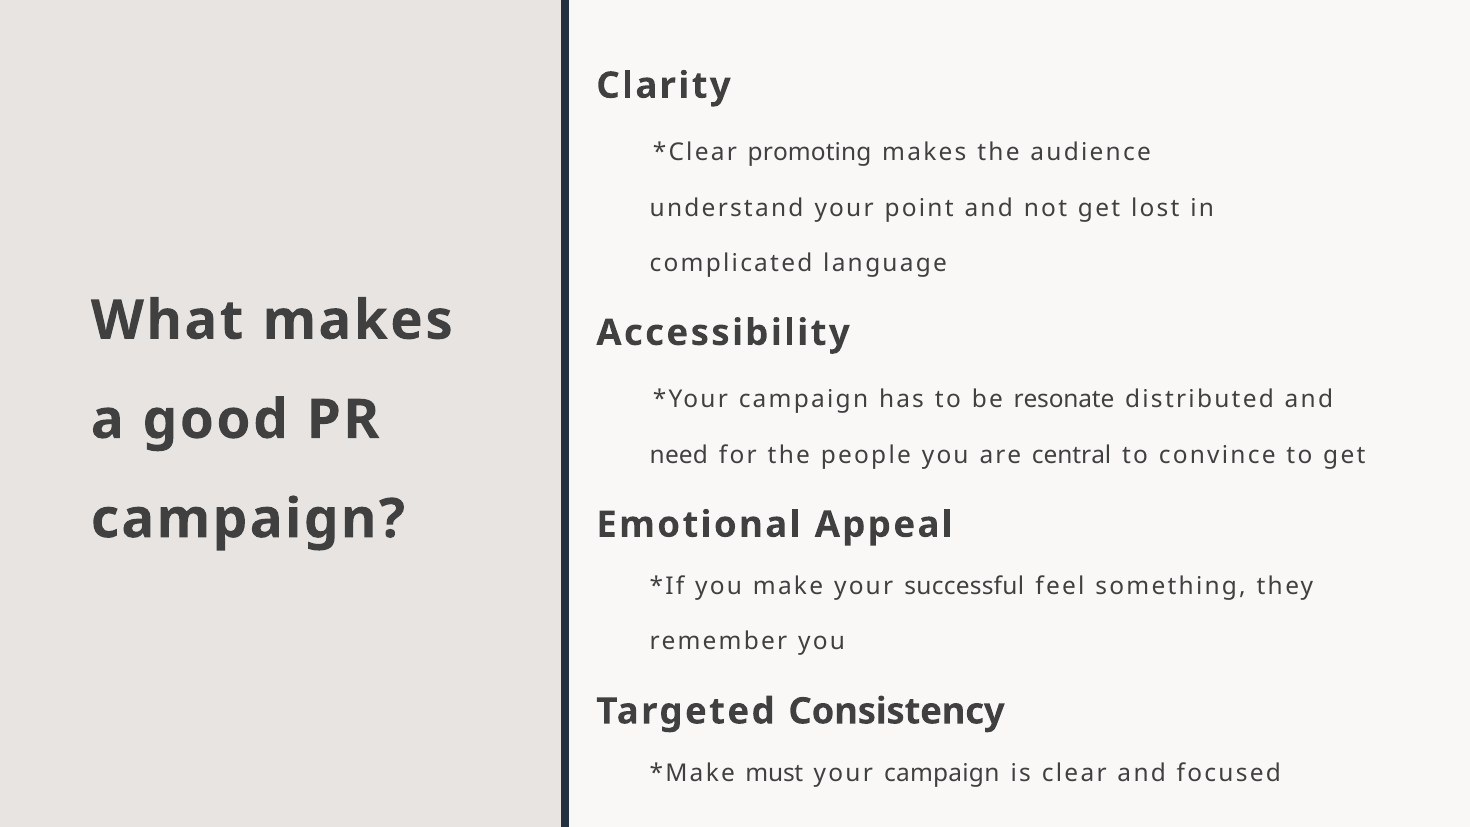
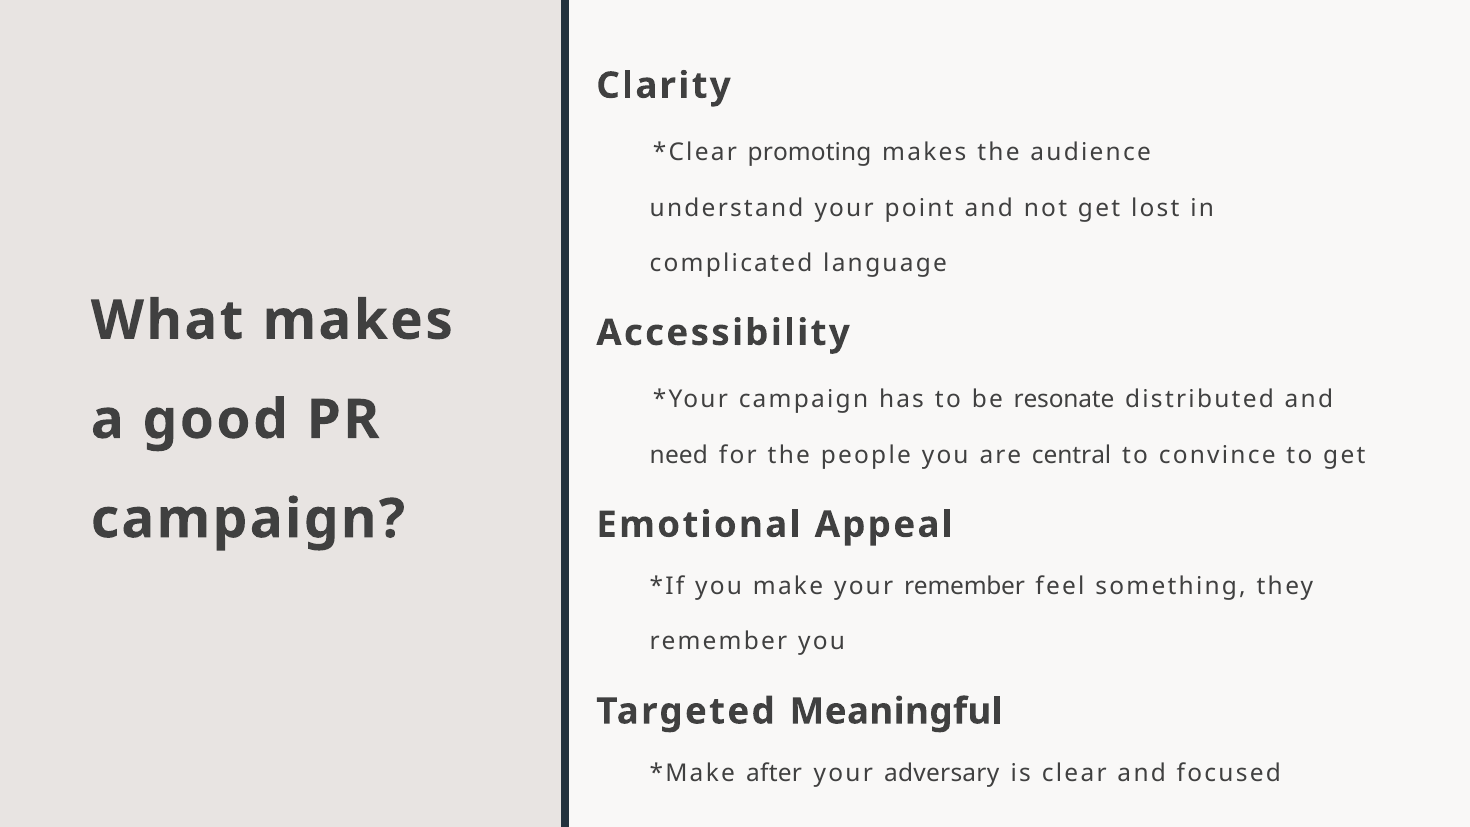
your successful: successful -> remember
Consistency: Consistency -> Meaningful
must: must -> after
your campaign: campaign -> adversary
